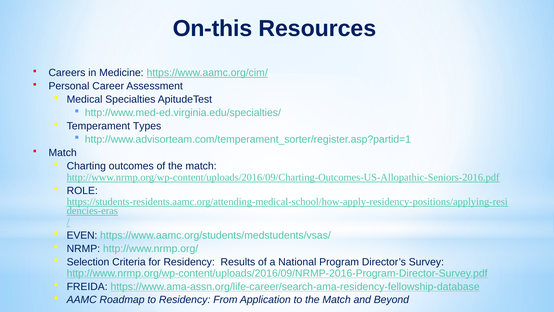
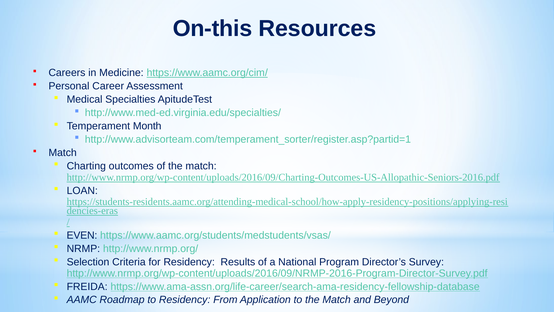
Types: Types -> Month
ROLE: ROLE -> LOAN
